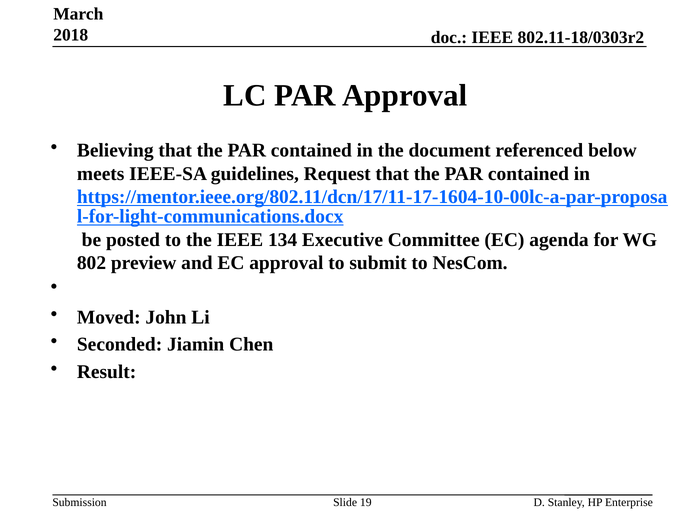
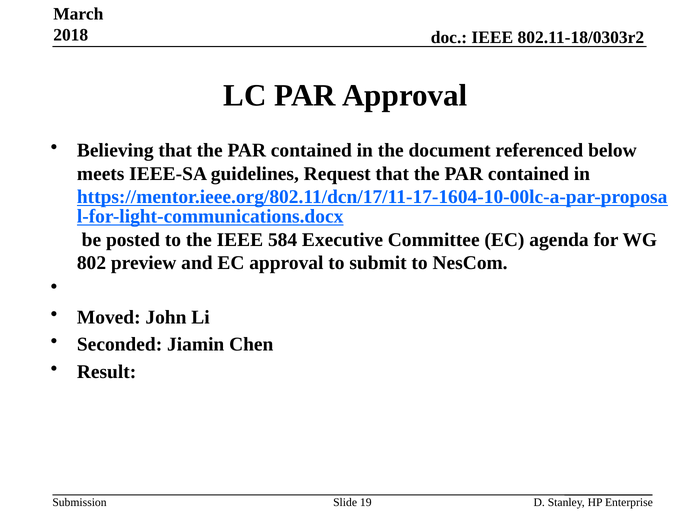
134: 134 -> 584
